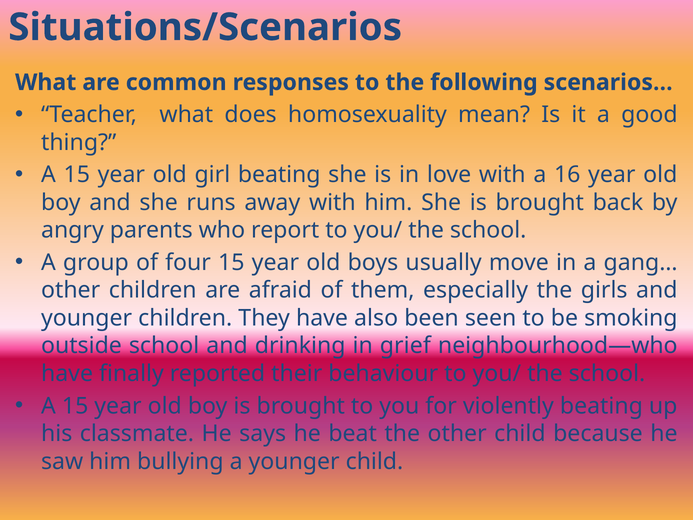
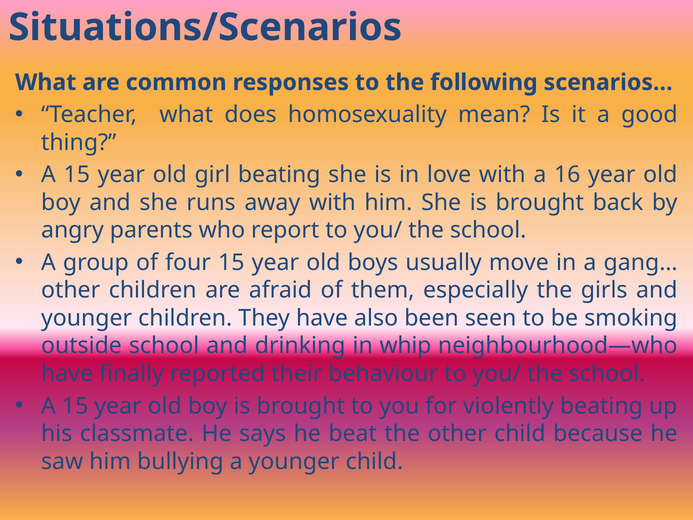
grief: grief -> whip
